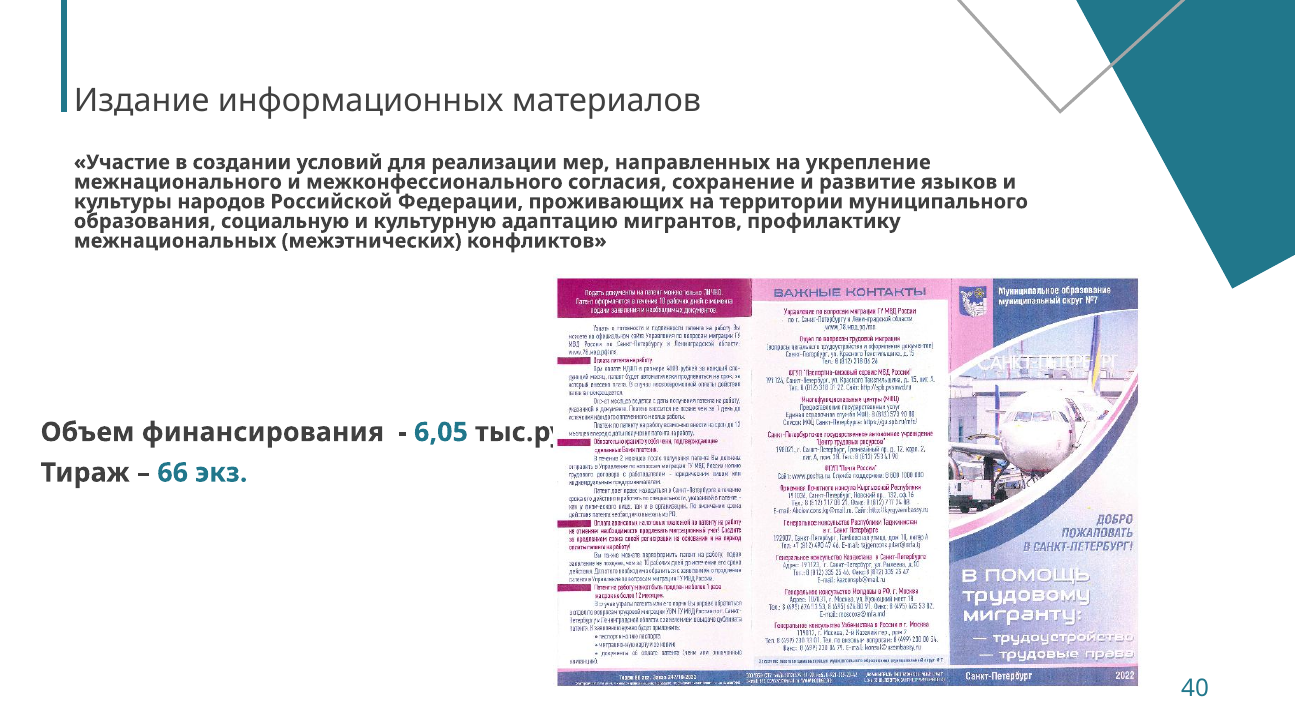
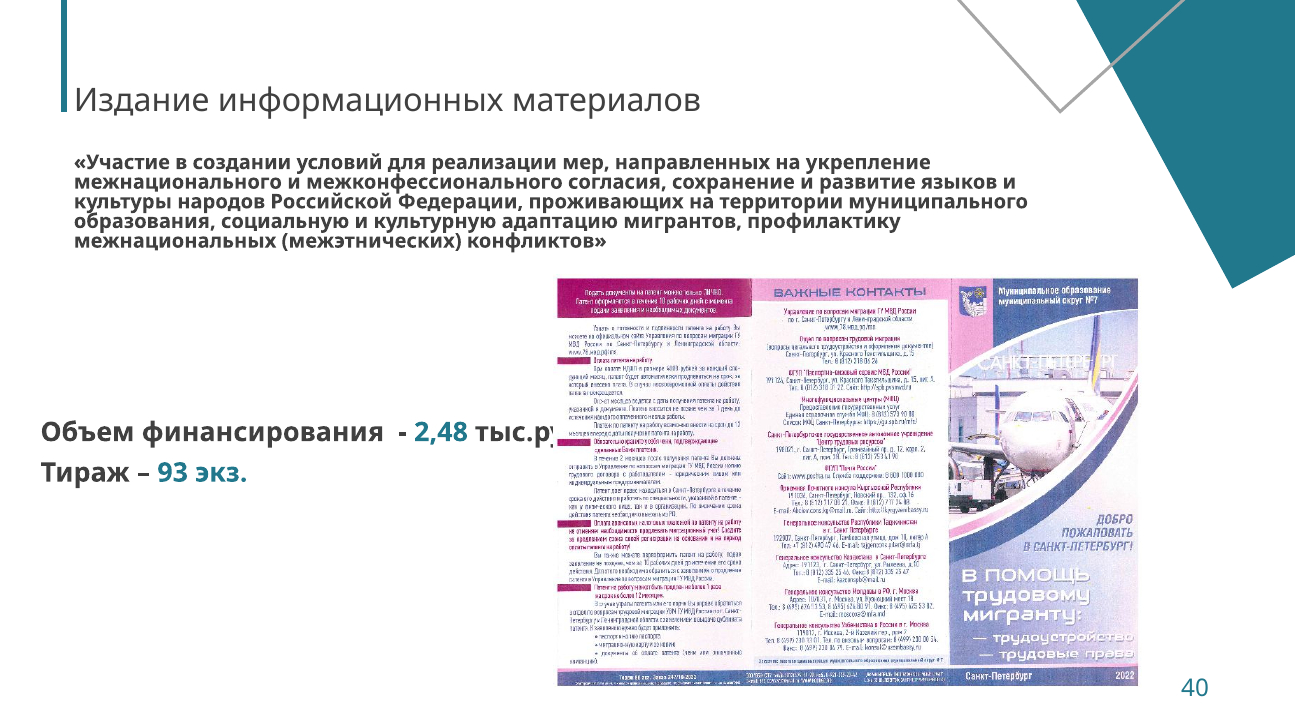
6,05: 6,05 -> 2,48
66: 66 -> 93
